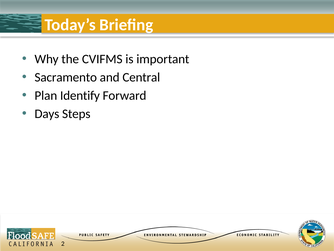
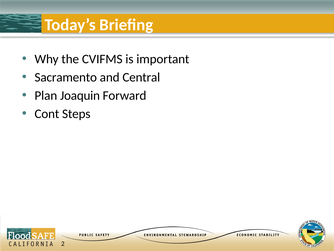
Identify: Identify -> Joaquin
Days: Days -> Cont
